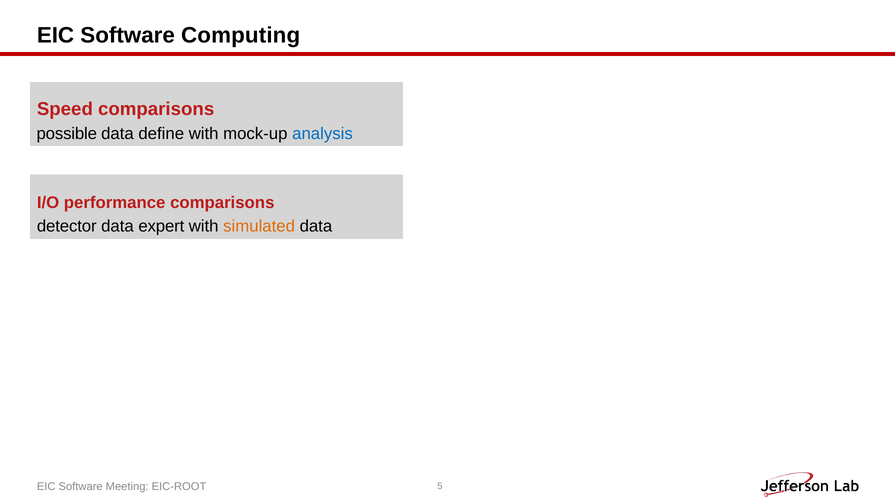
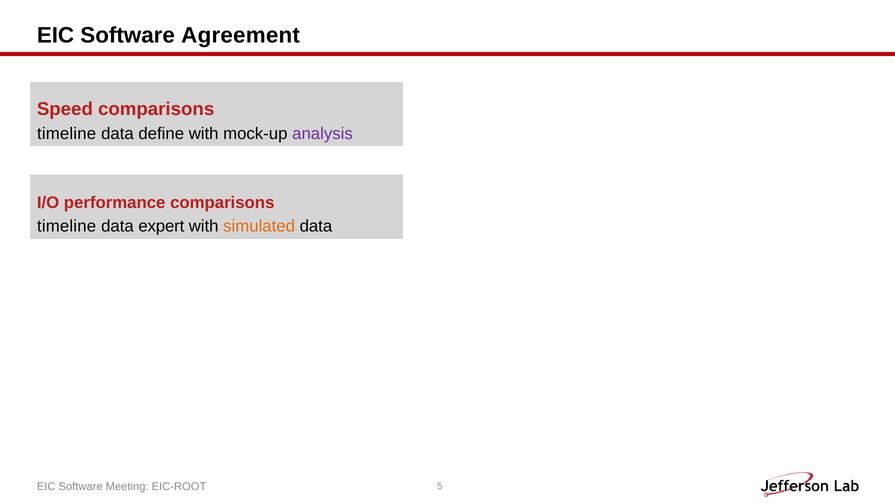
Computing: Computing -> Agreement
possible at (67, 134): possible -> timeline
analysis colour: blue -> purple
detector at (67, 227): detector -> timeline
